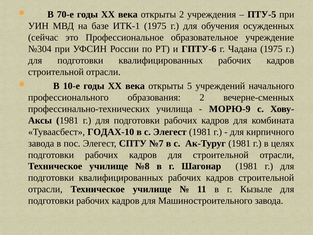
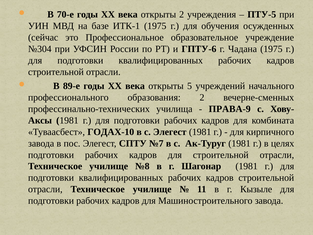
10-е: 10-е -> 89-е
МОРЮ-9: МОРЮ-9 -> ПРАВА-9
